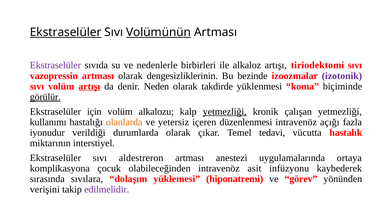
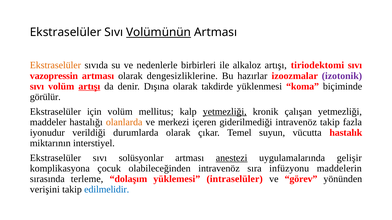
Ekstraselüler at (66, 32) underline: present -> none
Ekstraselüler at (55, 65) colour: purple -> orange
dengesizliklerinin: dengesizliklerinin -> dengesizliklerine
bezinde: bezinde -> hazırlar
Neden: Neden -> Dışına
görülür underline: present -> none
alkalozu: alkalozu -> mellitus
kullanımı: kullanımı -> maddeler
yetersiz: yetersiz -> merkezi
düzenlenmesi: düzenlenmesi -> giderilmediği
intravenöz açığı: açığı -> takip
tedavi: tedavi -> suyun
aldestreron: aldestreron -> solüsyonlar
anestezi underline: none -> present
ortaya: ortaya -> gelişir
asit: asit -> sıra
kaybederek: kaybederek -> maddelerin
sıvılara: sıvılara -> terleme
hiponatremi: hiponatremi -> intraselüler
edilmelidir colour: purple -> blue
